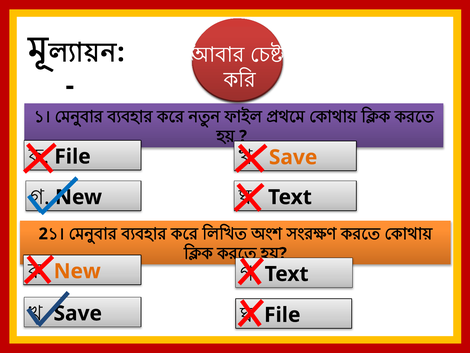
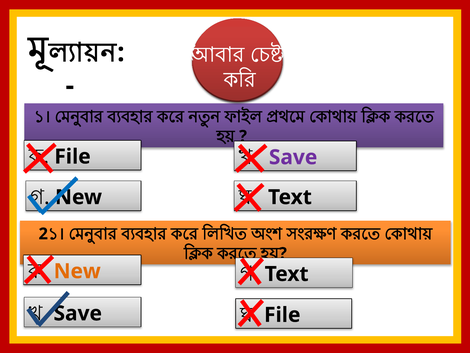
Save at (293, 157) colour: orange -> purple
